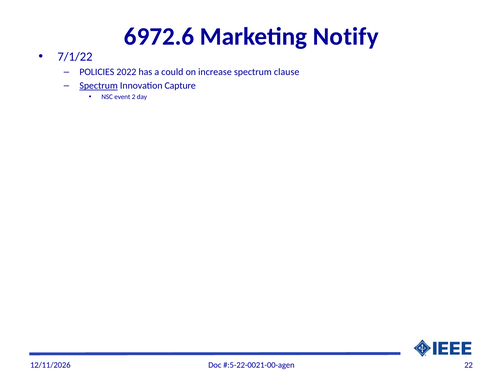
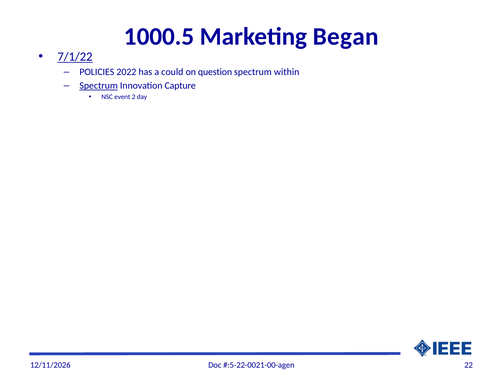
6972.6: 6972.6 -> 1000.5
Notify: Notify -> Began
7/1/22 underline: none -> present
increase: increase -> question
clause: clause -> within
